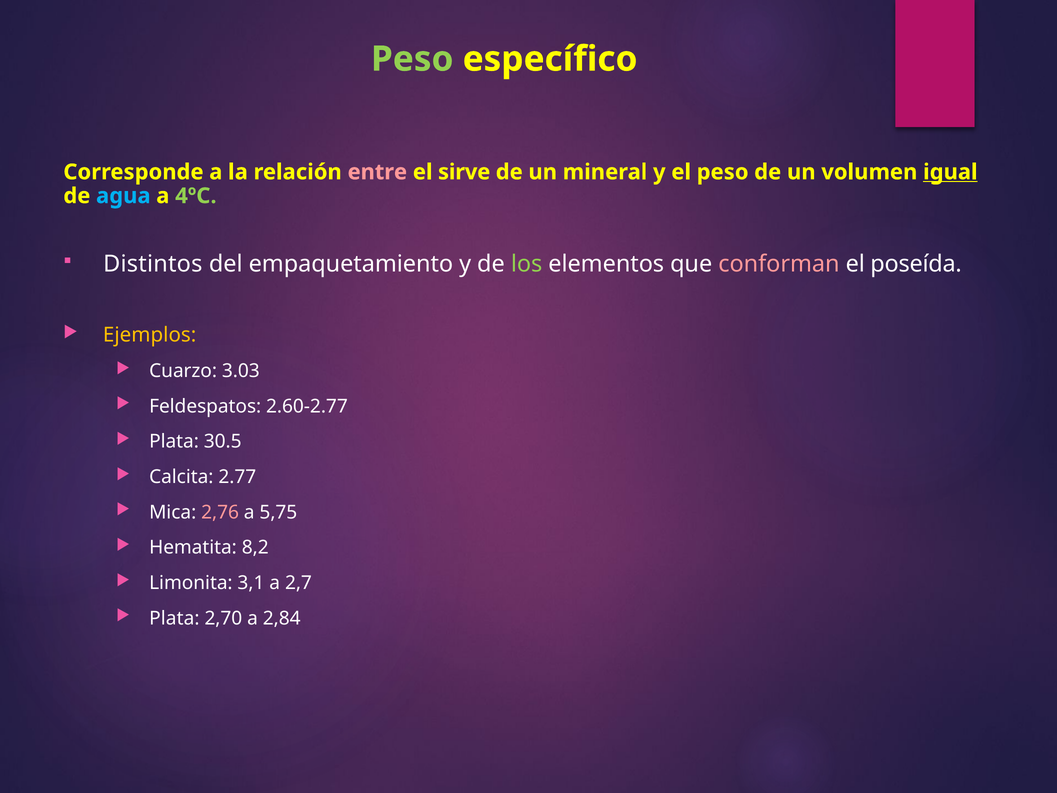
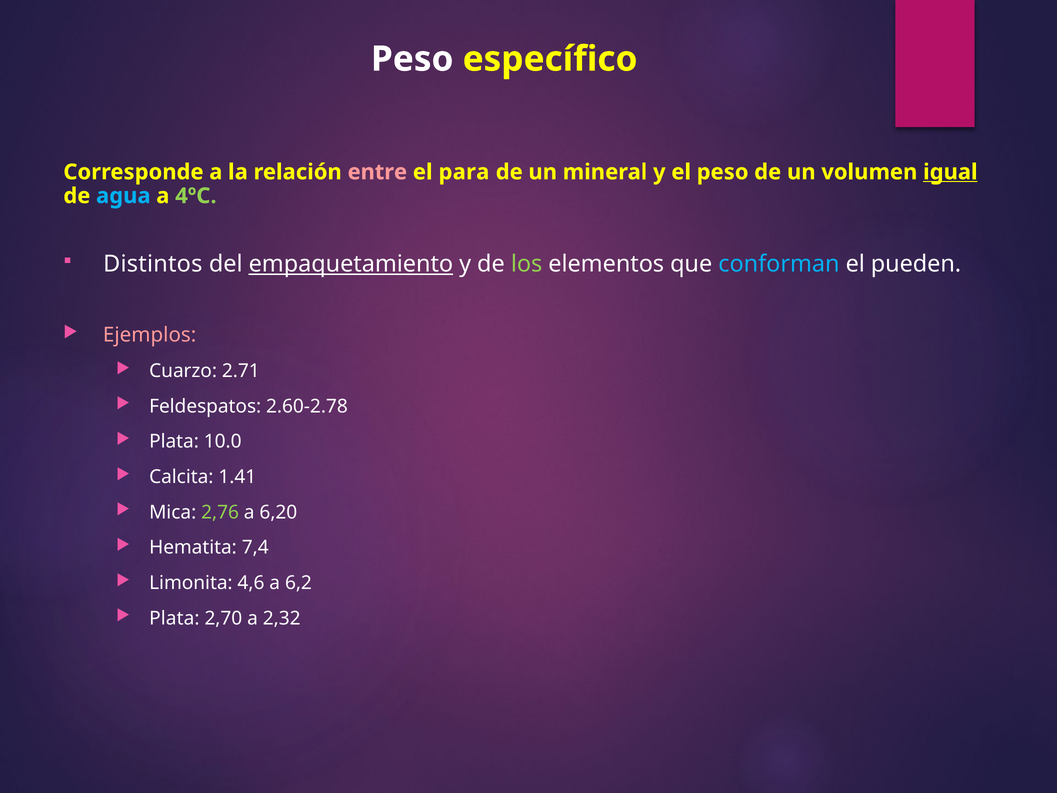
Peso at (412, 59) colour: light green -> white
sirve: sirve -> para
empaquetamiento underline: none -> present
conforman colour: pink -> light blue
poseída: poseída -> pueden
Ejemplos colour: yellow -> pink
3.03: 3.03 -> 2.71
2.60-2.77: 2.60-2.77 -> 2.60-2.78
30.5: 30.5 -> 10.0
2.77: 2.77 -> 1.41
2,76 colour: pink -> light green
5,75: 5,75 -> 6,20
8,2: 8,2 -> 7,4
3,1: 3,1 -> 4,6
2,7: 2,7 -> 6,2
2,84: 2,84 -> 2,32
